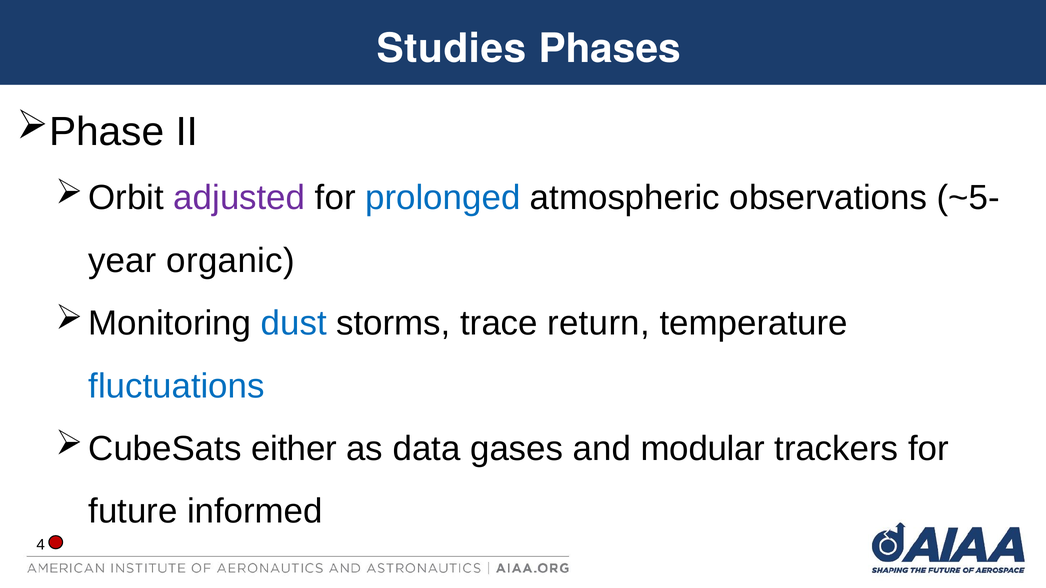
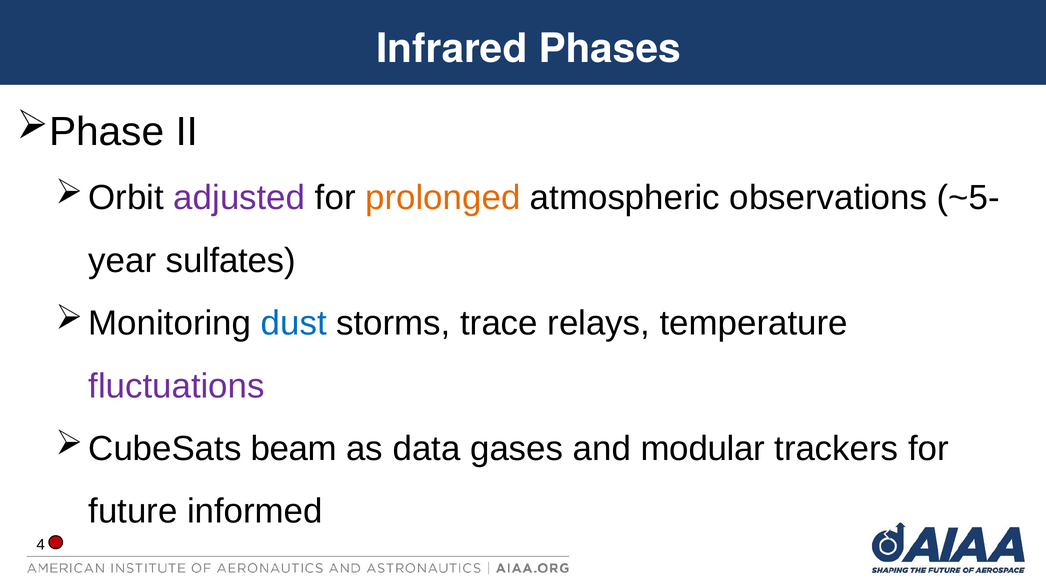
Studies: Studies -> Infrared
prolonged colour: blue -> orange
organic: organic -> sulfates
return: return -> relays
fluctuations colour: blue -> purple
either: either -> beam
